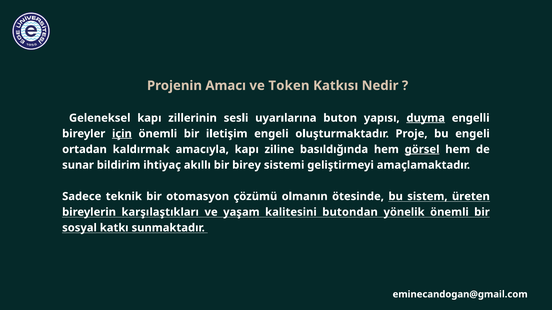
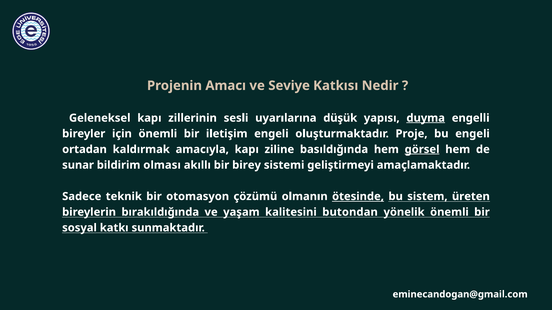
Token: Token -> Seviye
buton: buton -> düşük
için underline: present -> none
ihtiyaç: ihtiyaç -> olması
ötesinde underline: none -> present
karşılaştıkları: karşılaştıkları -> bırakıldığında
